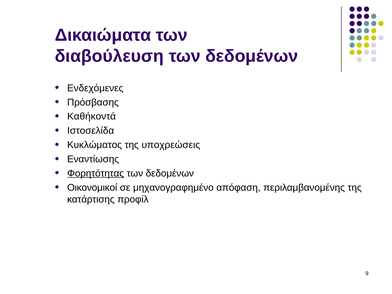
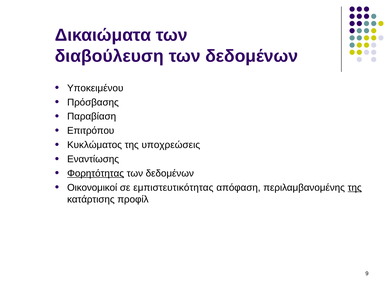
Ενδεχόμενες: Ενδεχόμενες -> Υποκειμένου
Καθήκοντά: Καθήκοντά -> Παραβίαση
Ιστοσελίδα: Ιστοσελίδα -> Επιτρόπου
μηχανογραφημένο: μηχανογραφημένο -> εμπιστευτικότητας
της at (355, 188) underline: none -> present
